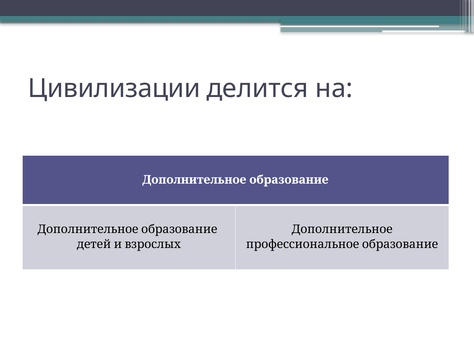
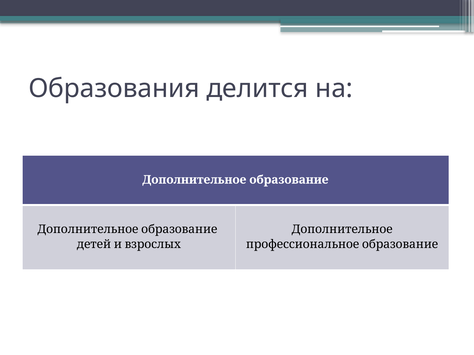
Цивилизации: Цивилизации -> Образования
